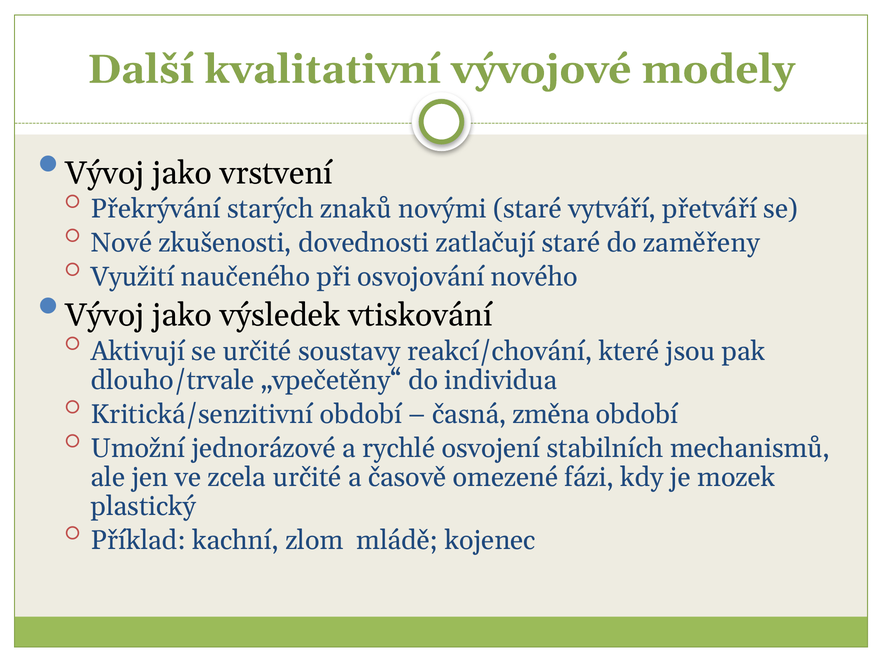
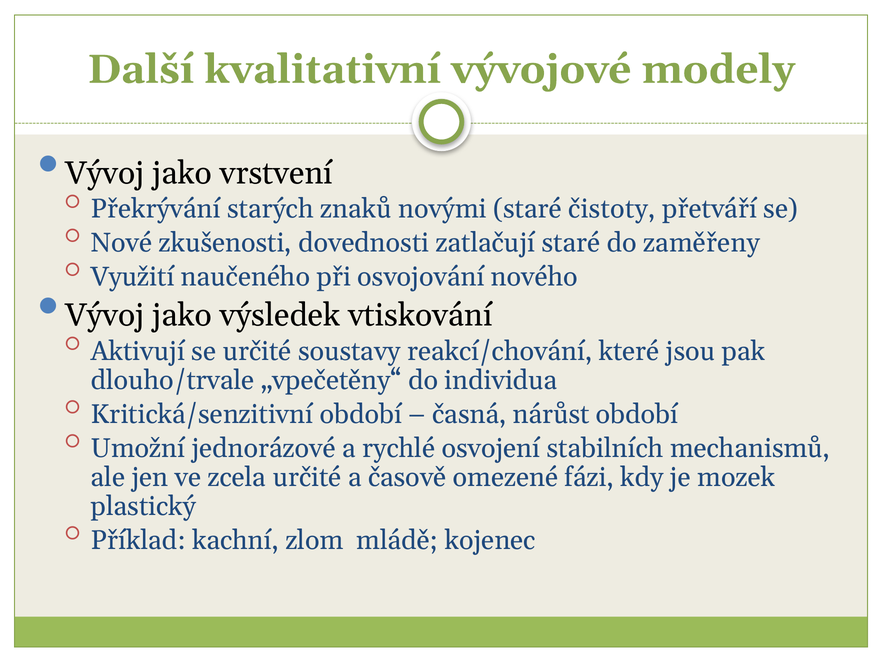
vytváří: vytváří -> čistoty
změna: změna -> nárůst
